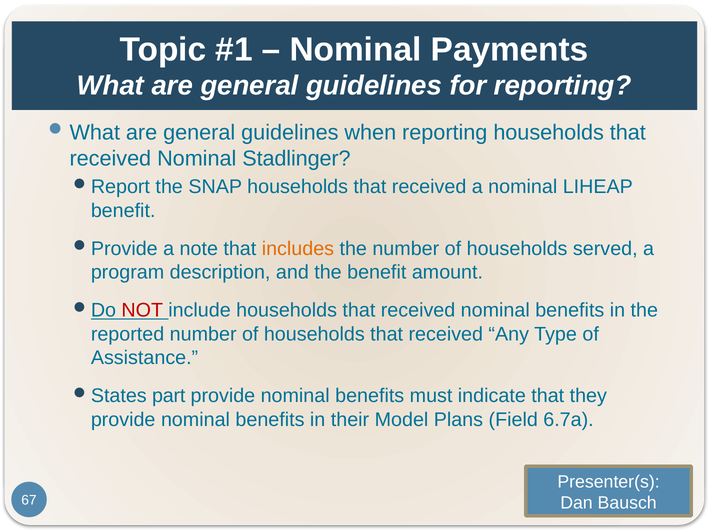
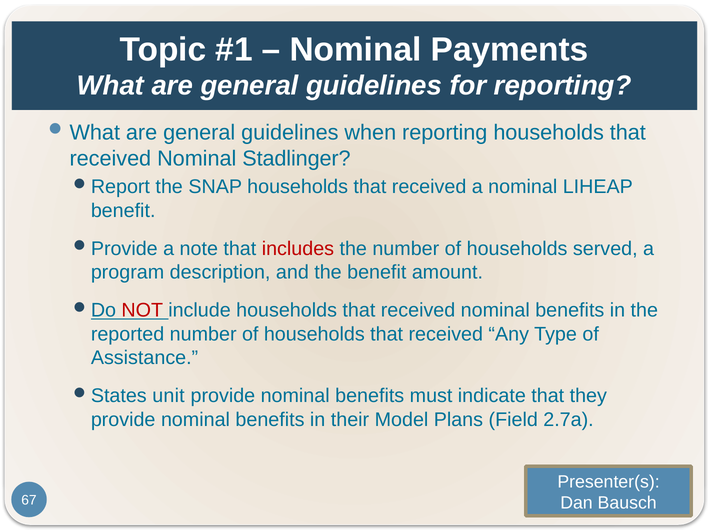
includes colour: orange -> red
part: part -> unit
6.7a: 6.7a -> 2.7a
